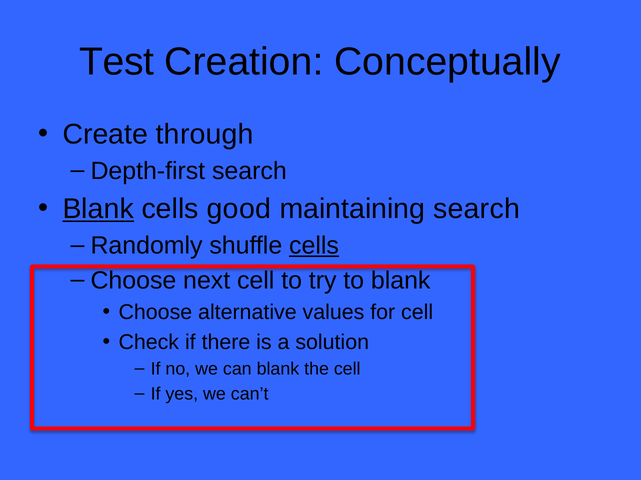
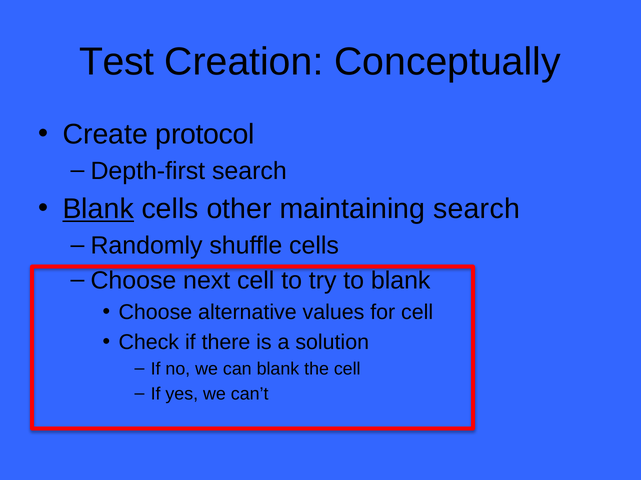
through: through -> protocol
good: good -> other
cells at (314, 246) underline: present -> none
